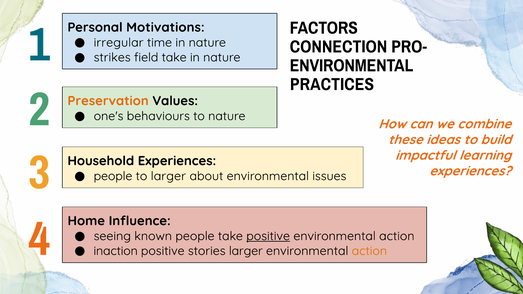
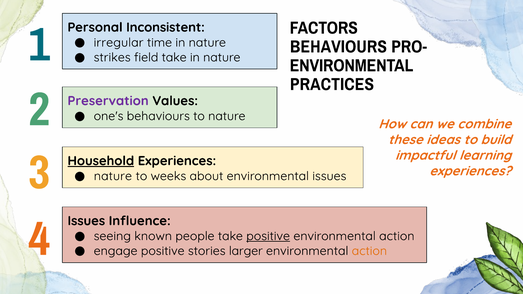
Motivations: Motivations -> Inconsistent
CONNECTION at (338, 47): CONNECTION -> BEHAVIOURS
Preservation colour: orange -> purple
Household underline: none -> present
people at (113, 176): people -> nature
to larger: larger -> weeks
Home at (86, 221): Home -> Issues
inaction: inaction -> engage
